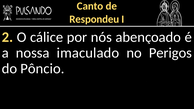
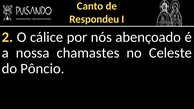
imaculado: imaculado -> chamastes
Perigos: Perigos -> Celeste
